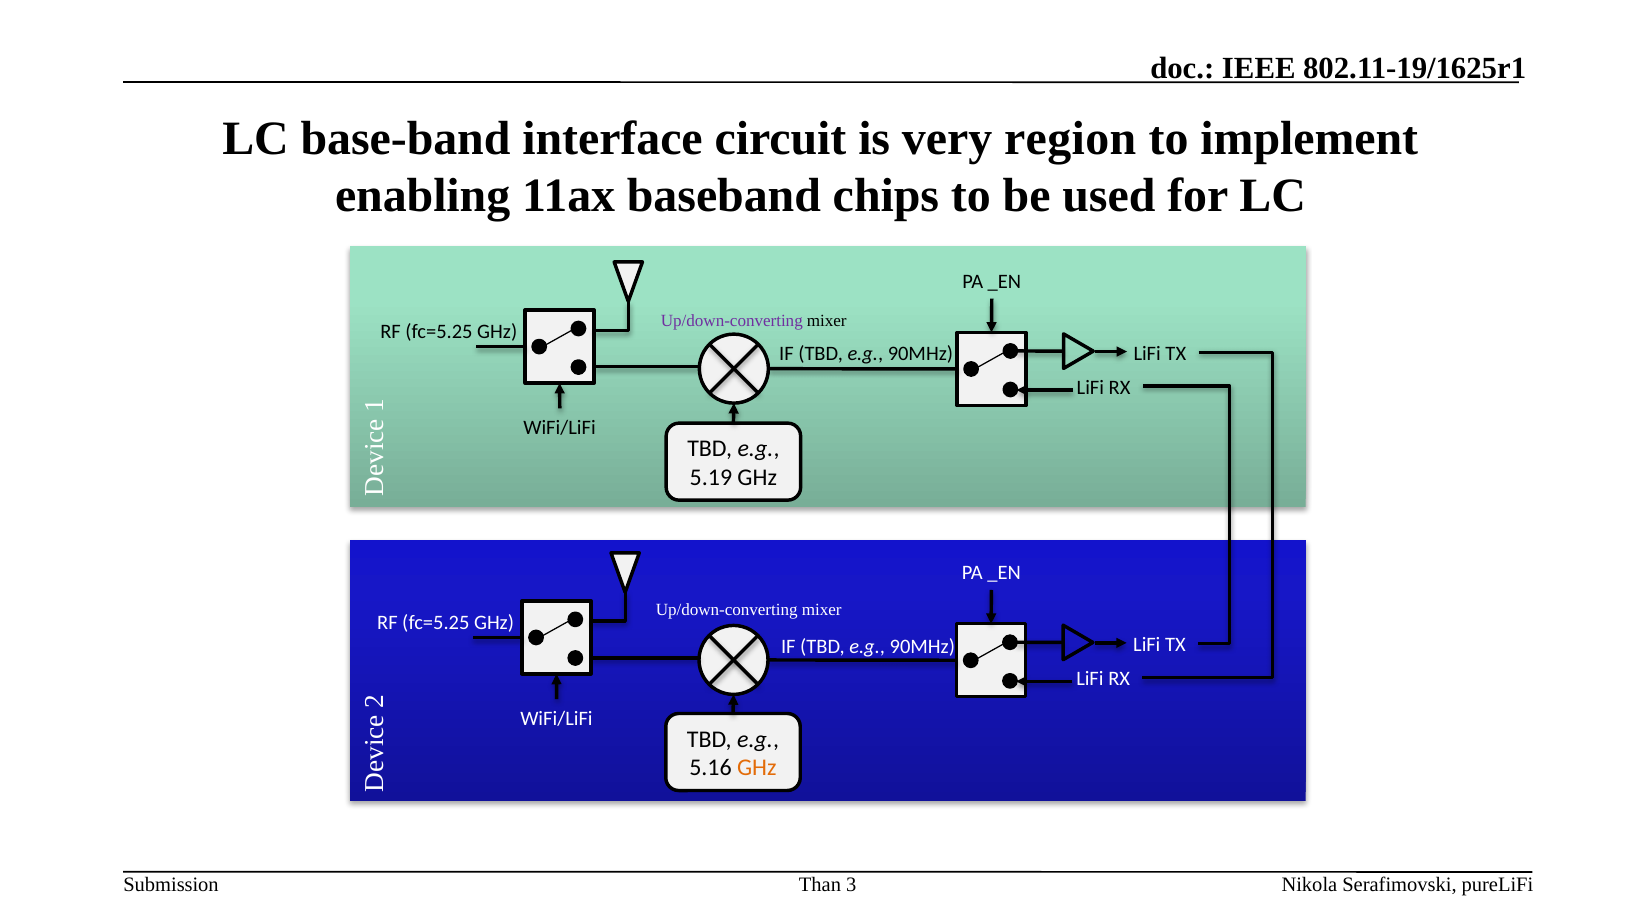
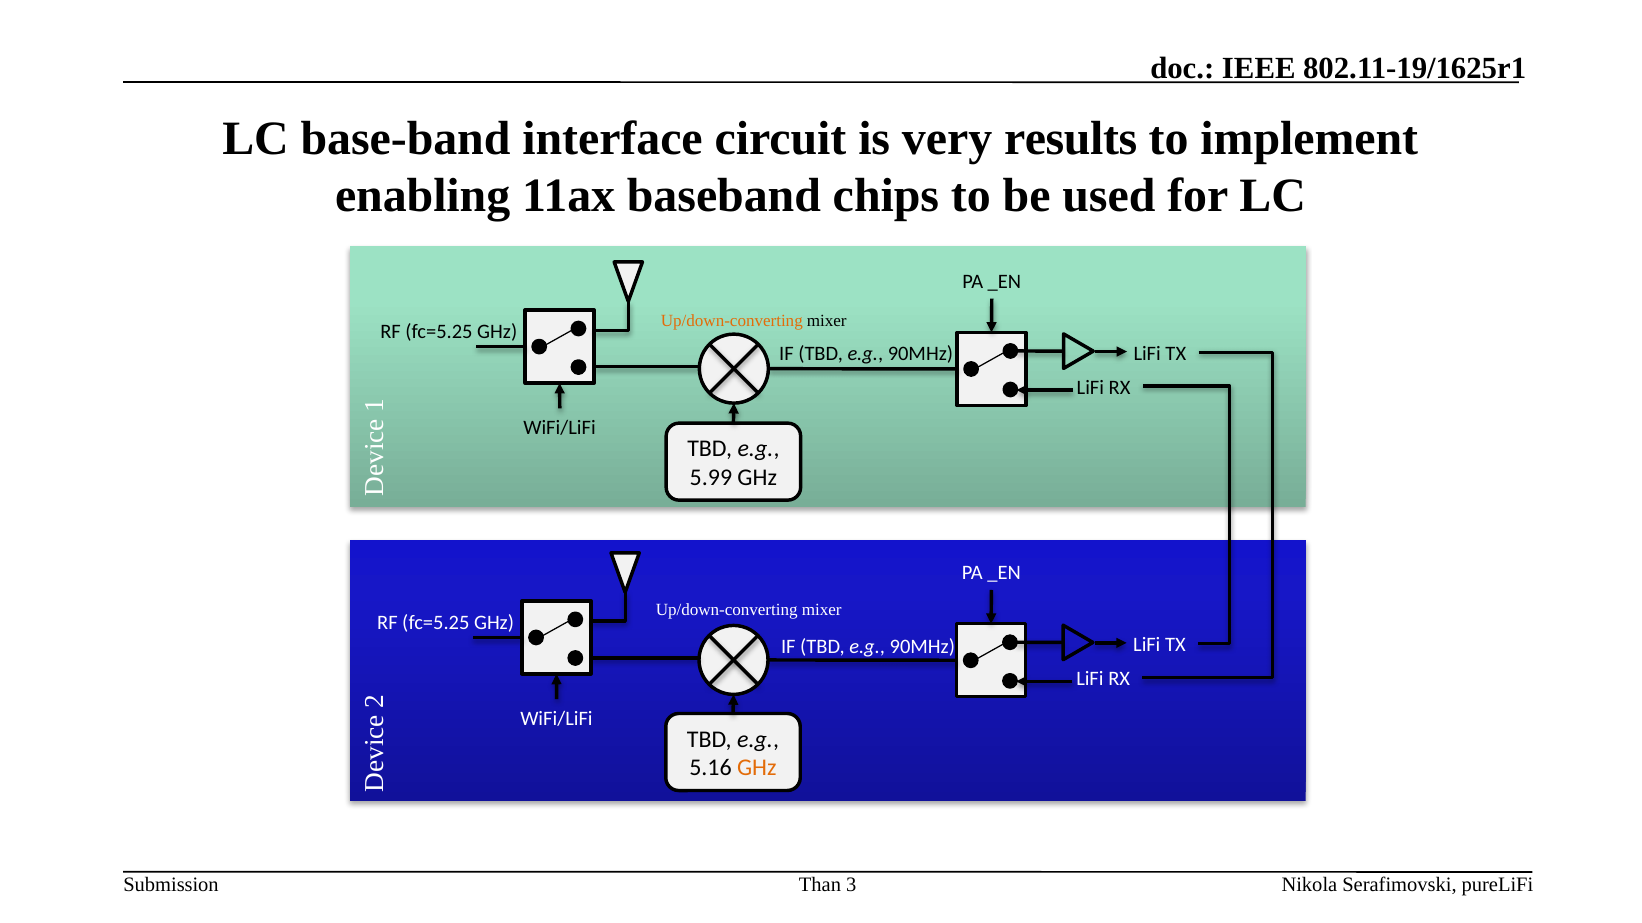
region: region -> results
Up/down-converting at (732, 321) colour: purple -> orange
5.19: 5.19 -> 5.99
